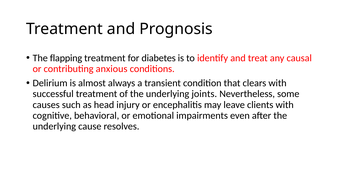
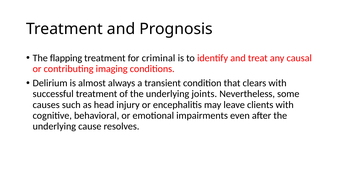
diabetes: diabetes -> criminal
anxious: anxious -> imaging
